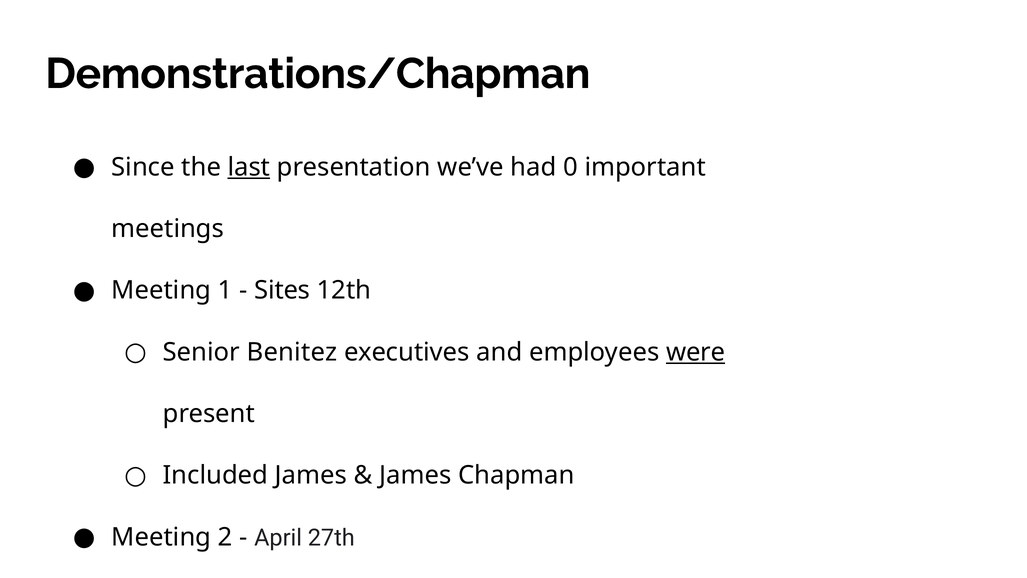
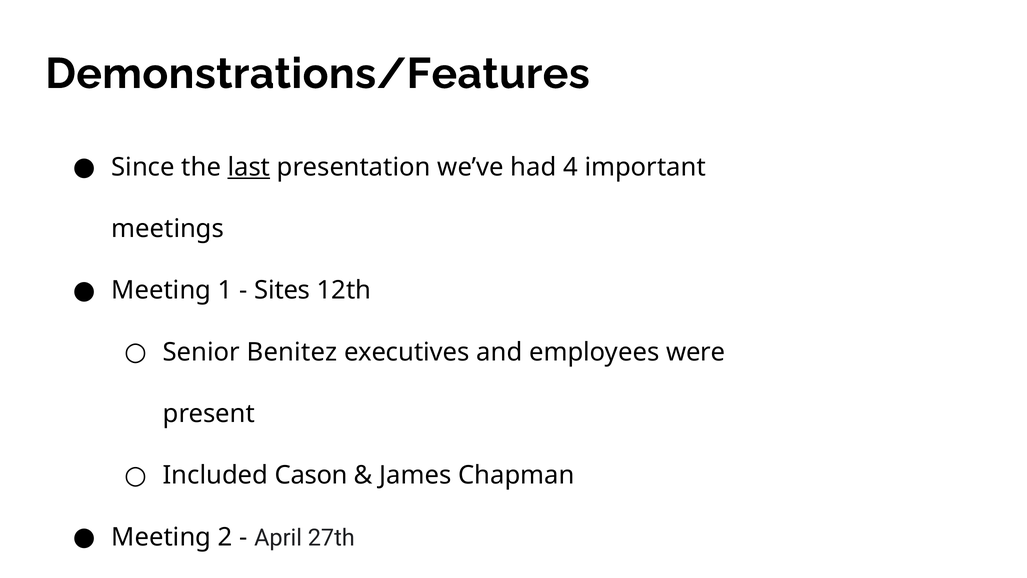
Demonstrations/Chapman: Demonstrations/Chapman -> Demonstrations/Features
0: 0 -> 4
were underline: present -> none
Included James: James -> Cason
